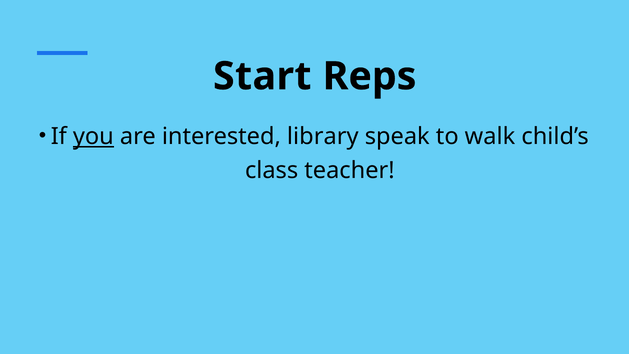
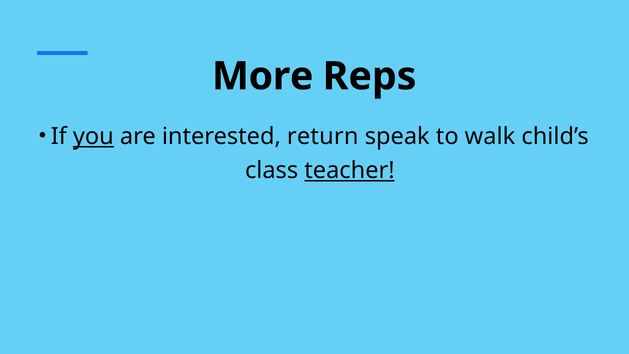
Start: Start -> More
library: library -> return
teacher underline: none -> present
